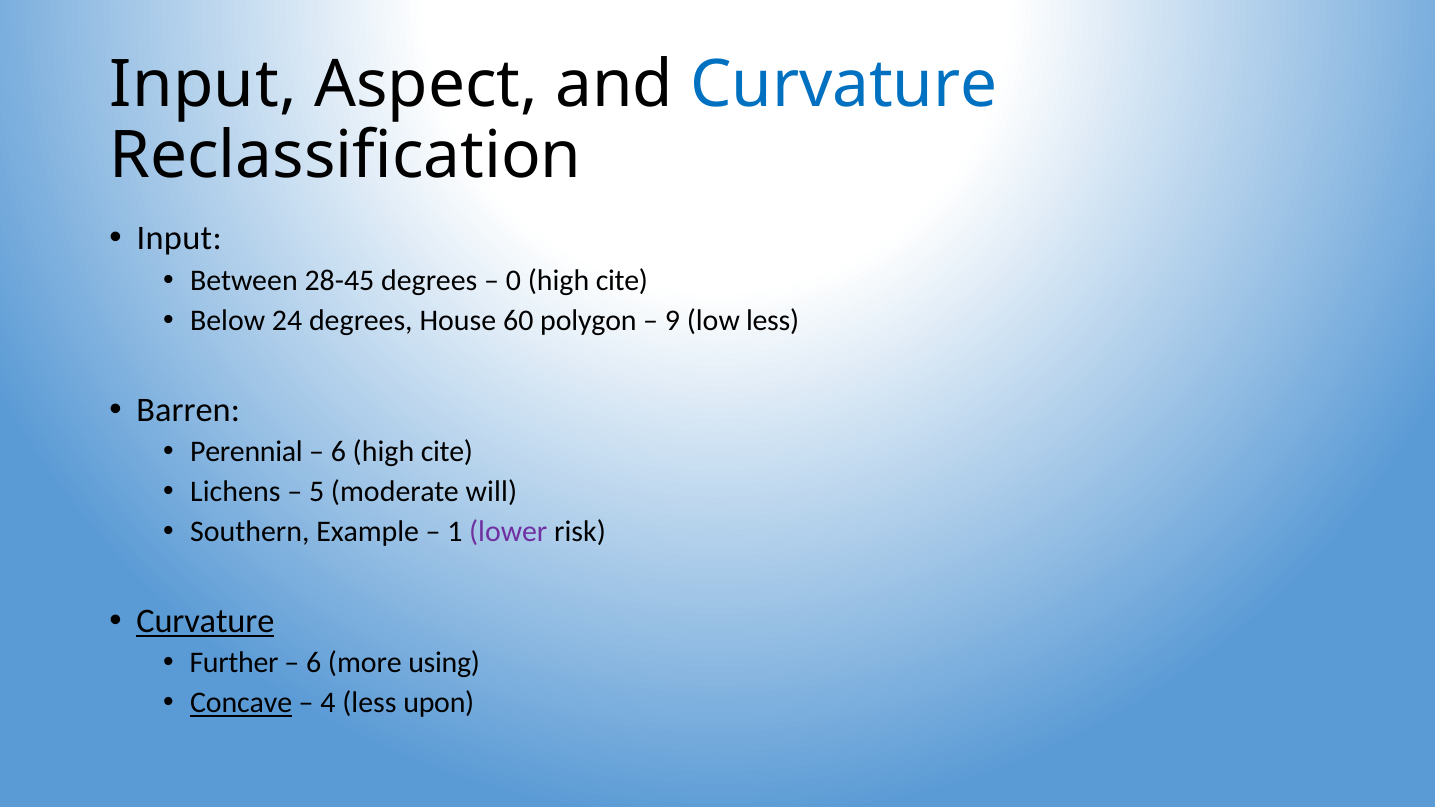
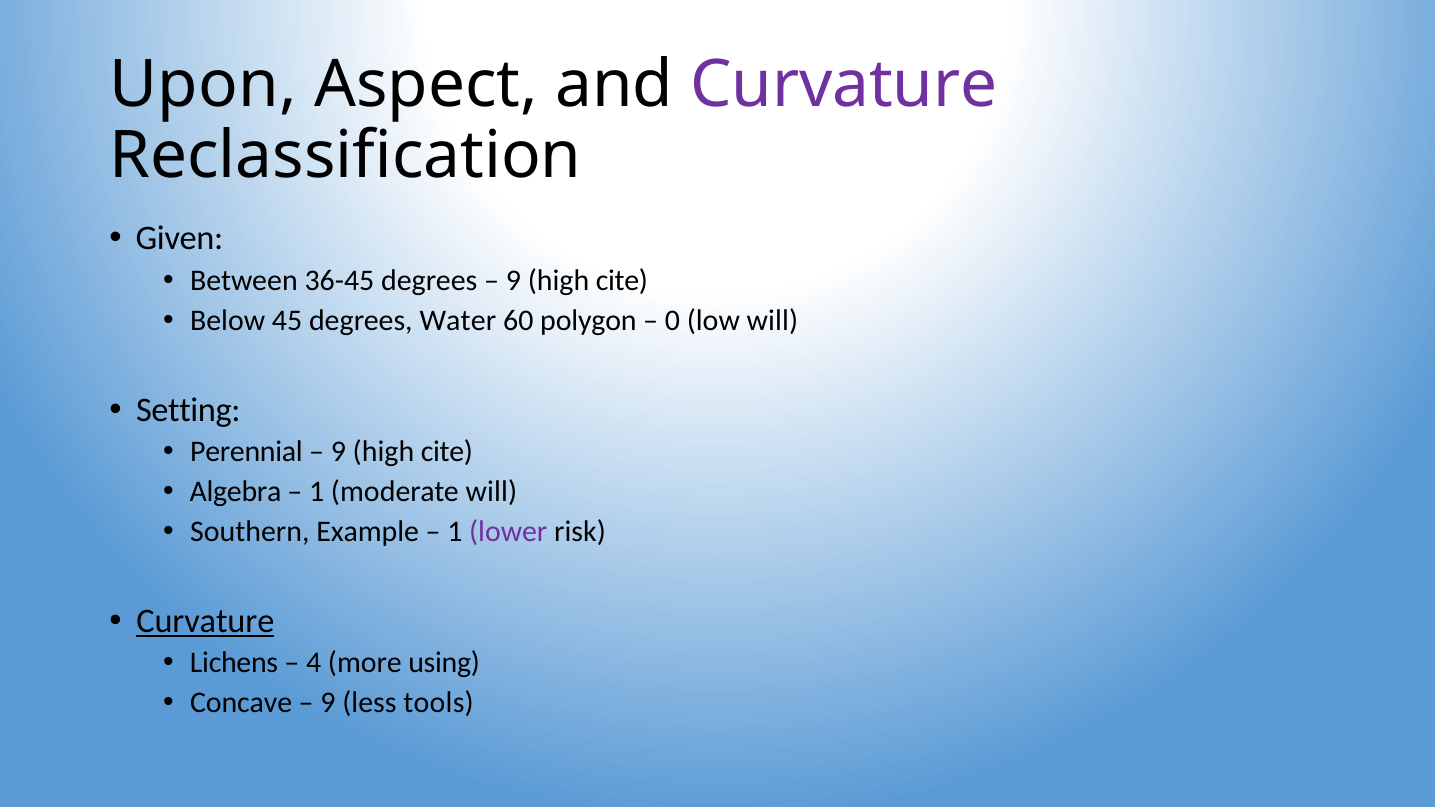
Input at (203, 85): Input -> Upon
Curvature at (844, 85) colour: blue -> purple
Input at (179, 239): Input -> Given
28-45: 28-45 -> 36-45
0 at (513, 281): 0 -> 9
24: 24 -> 45
House: House -> Water
9: 9 -> 0
low less: less -> will
Barren: Barren -> Setting
6 at (338, 452): 6 -> 9
Lichens: Lichens -> Algebra
5 at (317, 492): 5 -> 1
Further: Further -> Lichens
6 at (314, 663): 6 -> 4
Concave underline: present -> none
4 at (328, 703): 4 -> 9
upon: upon -> tools
